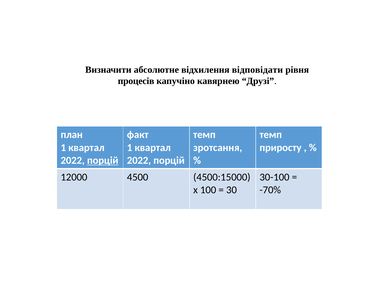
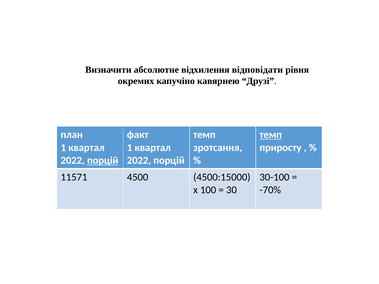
процесів: процесів -> окремих
темп at (271, 135) underline: none -> present
12000: 12000 -> 11571
